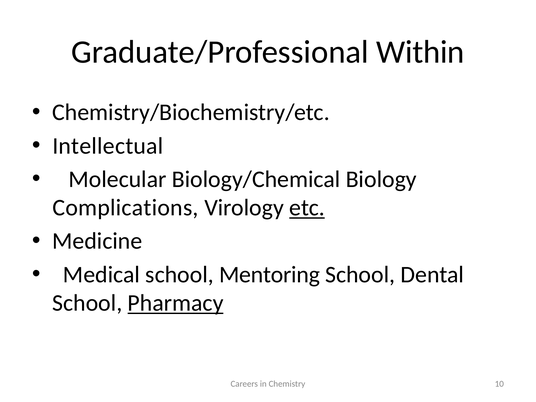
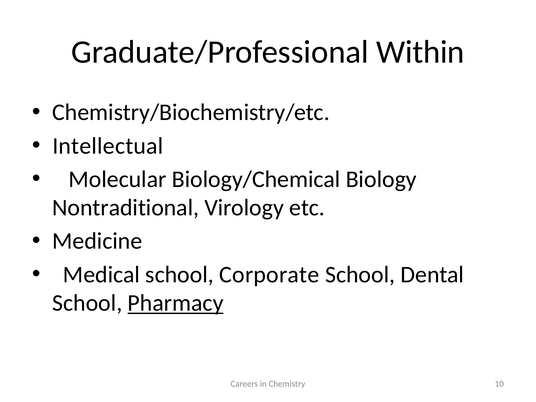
Complications: Complications -> Nontraditional
etc underline: present -> none
Mentoring: Mentoring -> Corporate
